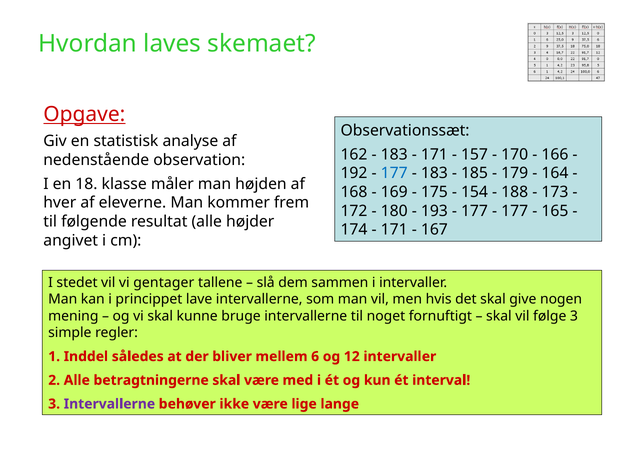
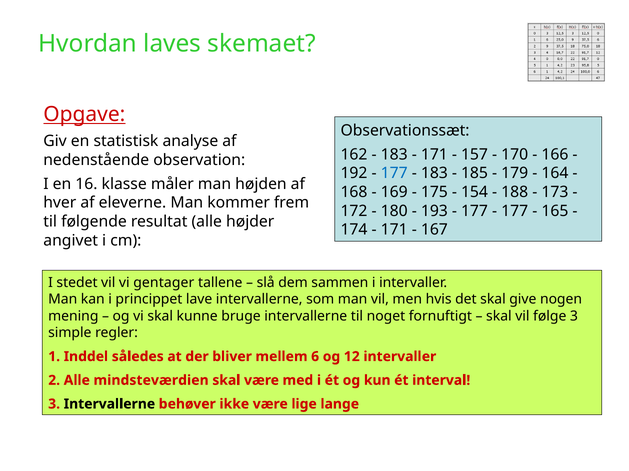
18: 18 -> 16
betragtningerne: betragtningerne -> mindsteværdien
Intervallerne at (109, 405) colour: purple -> black
